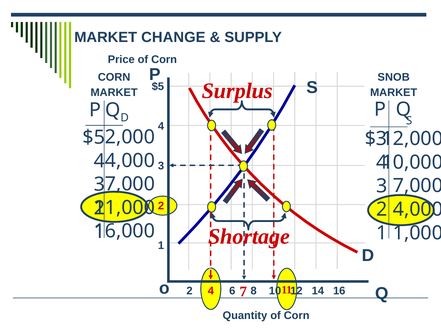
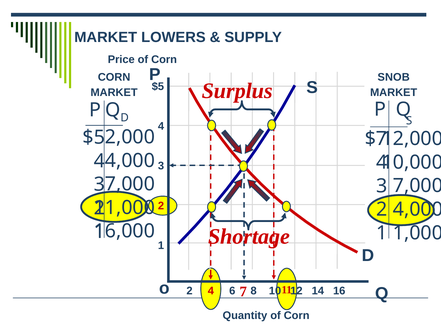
CHANGE: CHANGE -> LOWERS
$3: $3 -> $7
